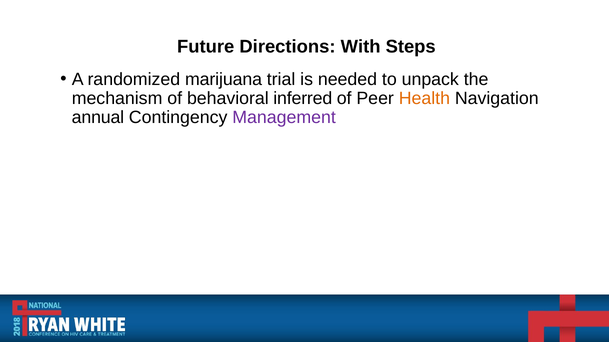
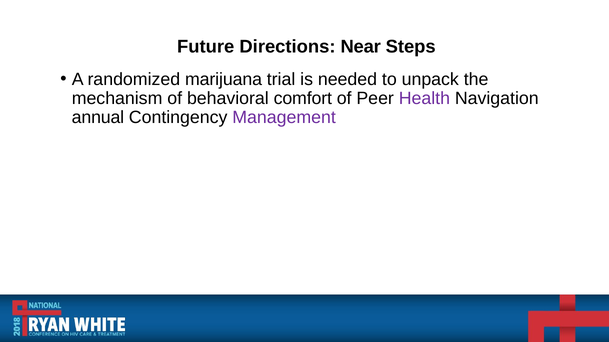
With: With -> Near
inferred: inferred -> comfort
Health colour: orange -> purple
